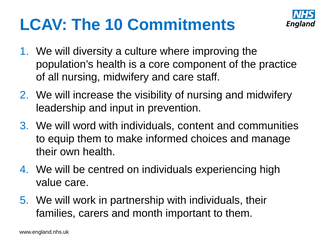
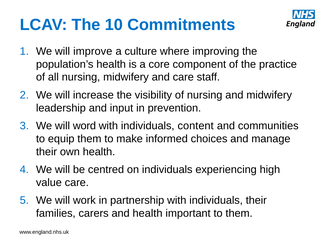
diversity: diversity -> improve
and month: month -> health
